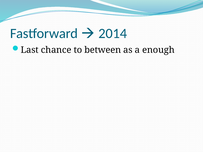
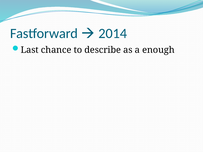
between: between -> describe
